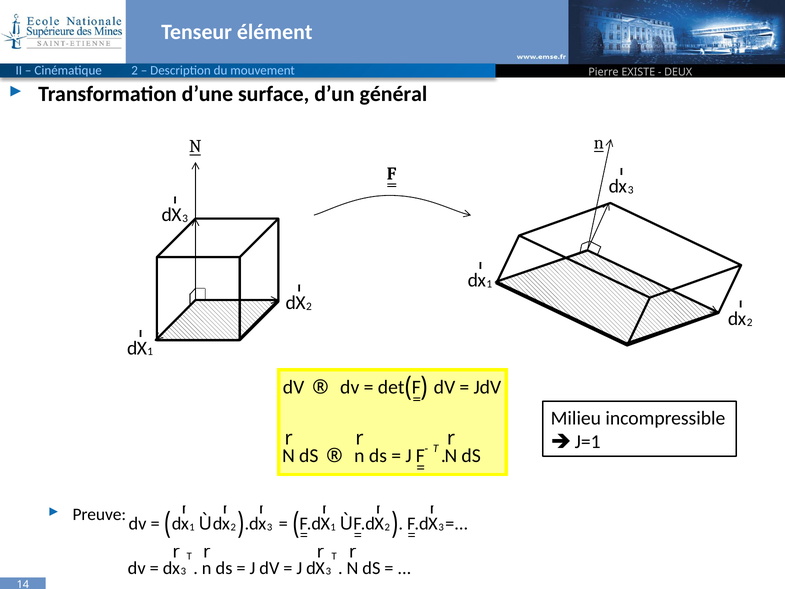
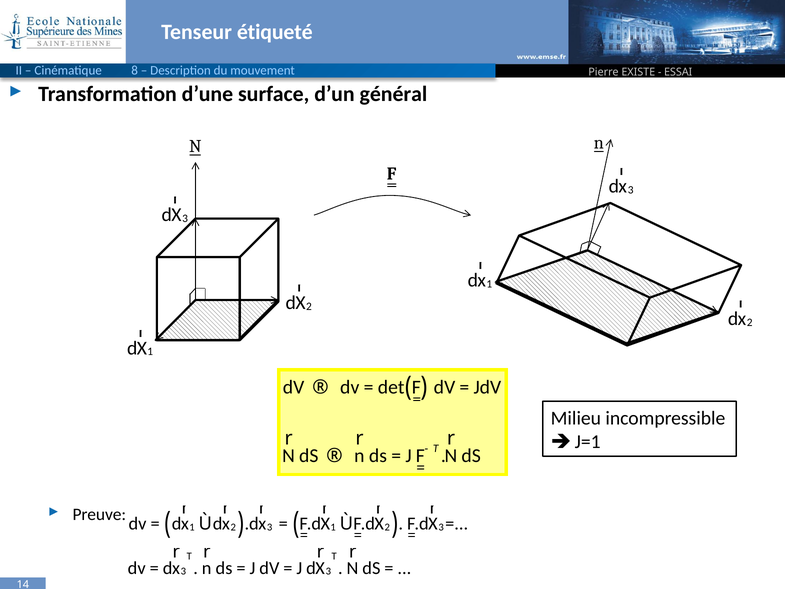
élément: élément -> étiqueté
Cinématique 2: 2 -> 8
DEUX: DEUX -> ESSAI
